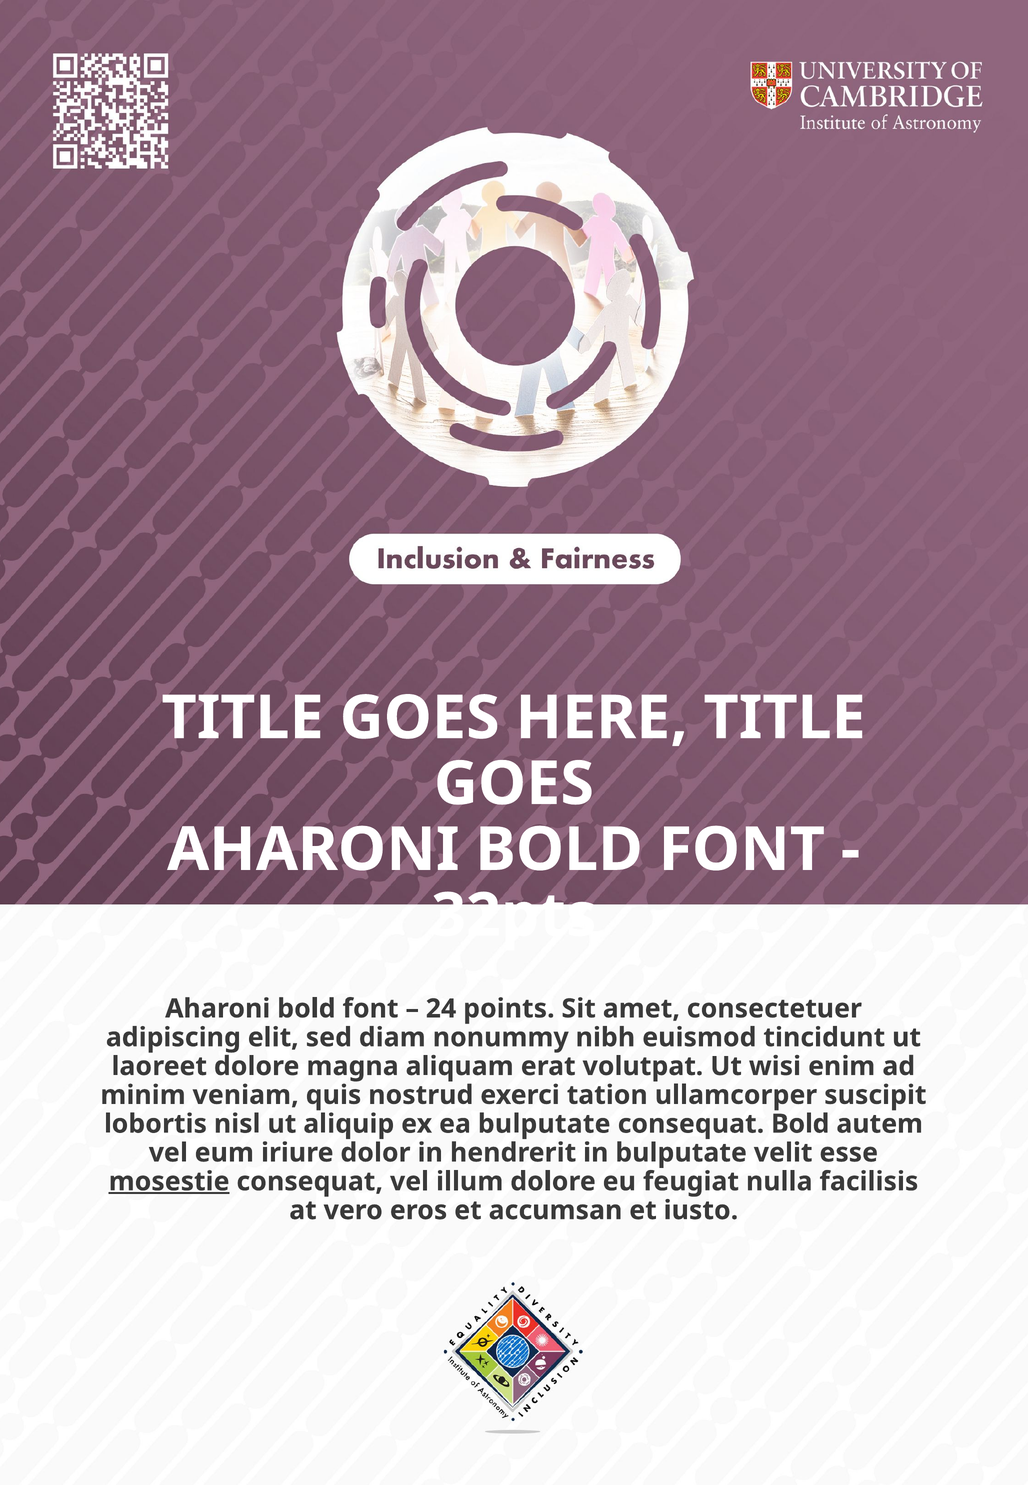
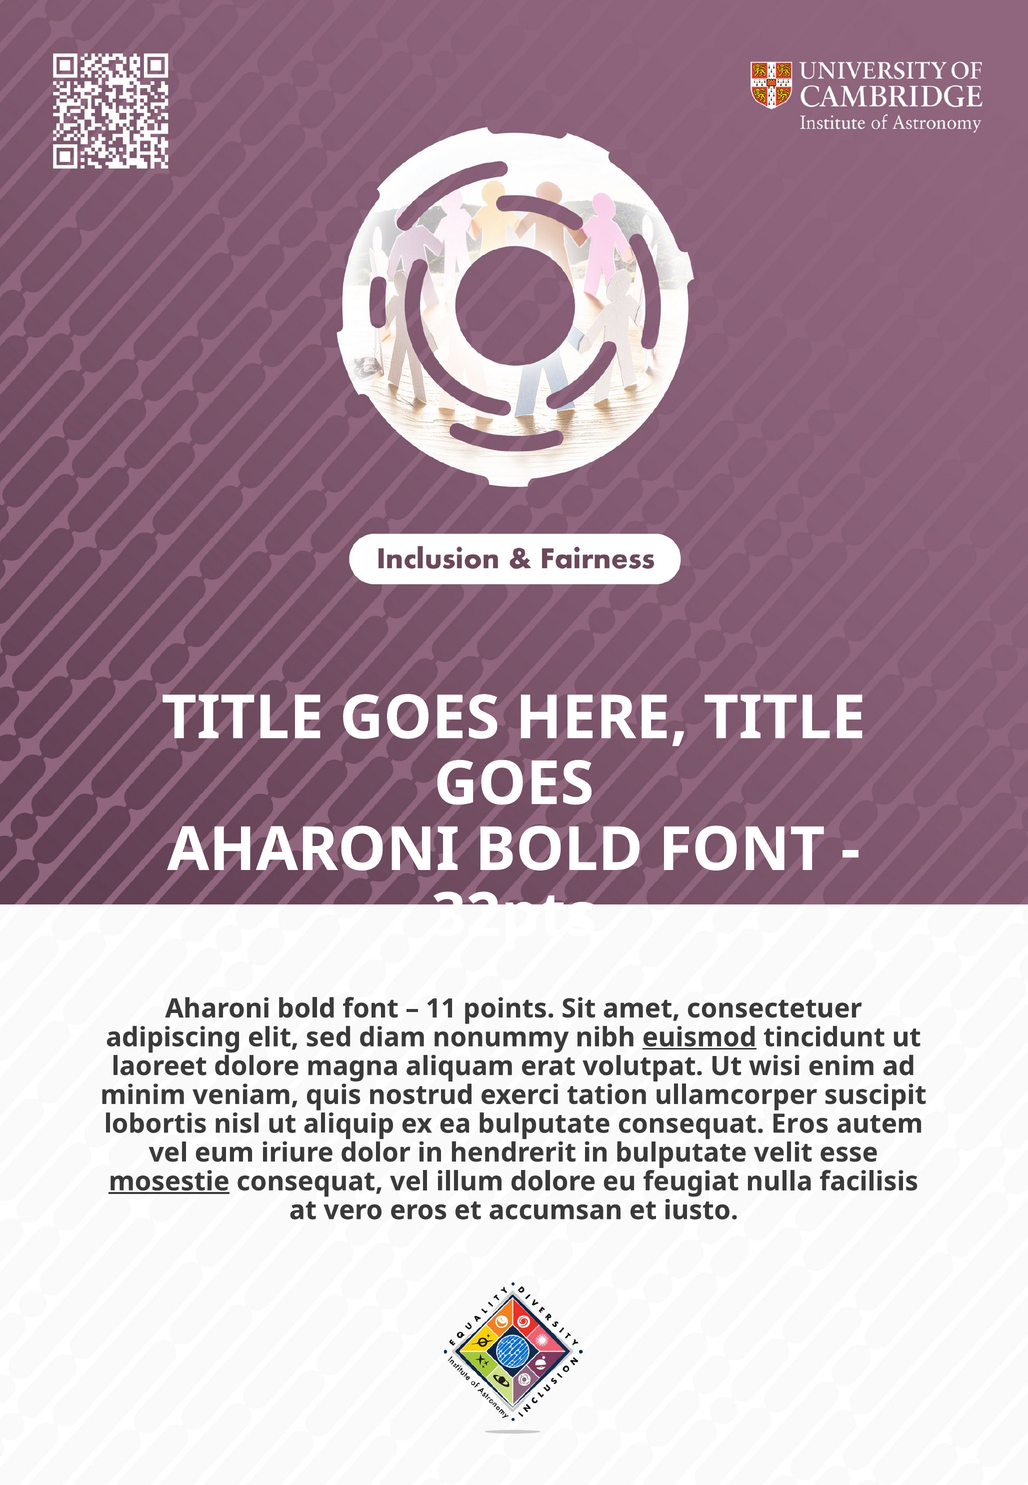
24: 24 -> 11
euismod underline: none -> present
consequat Bold: Bold -> Eros
